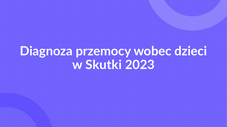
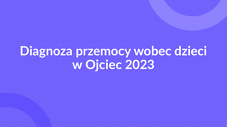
Skutki: Skutki -> Ojciec
